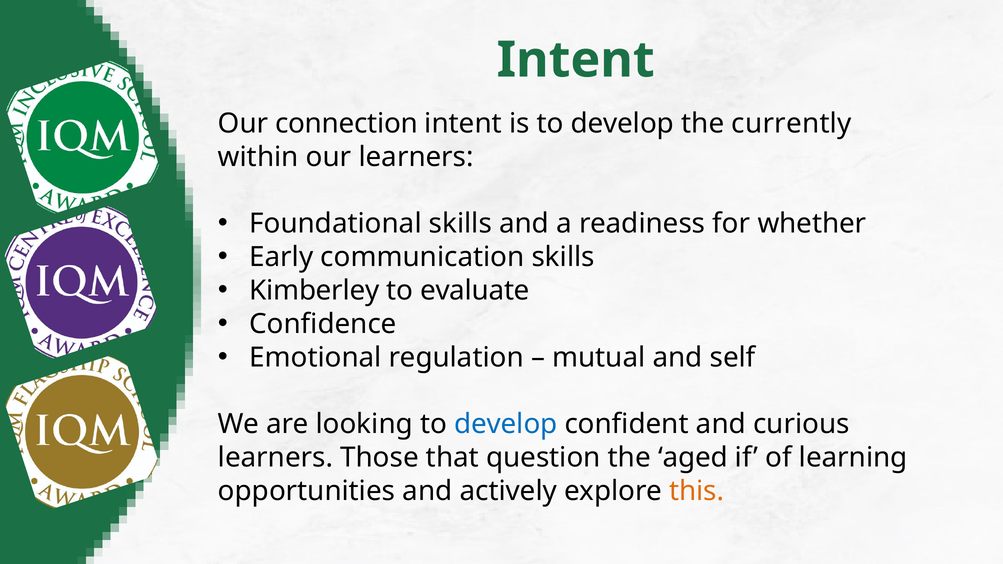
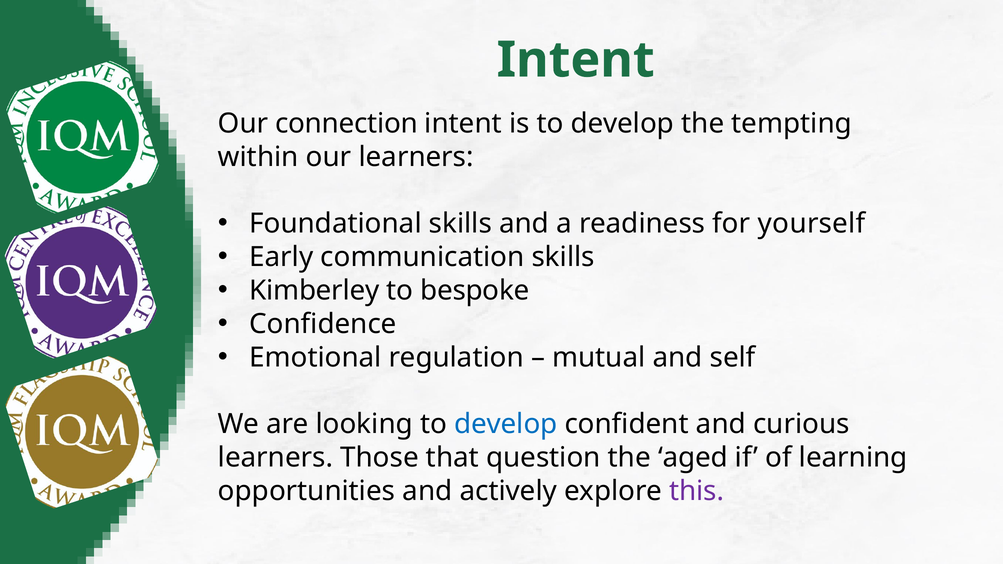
currently: currently -> tempting
whether: whether -> yourself
evaluate: evaluate -> bespoke
this colour: orange -> purple
